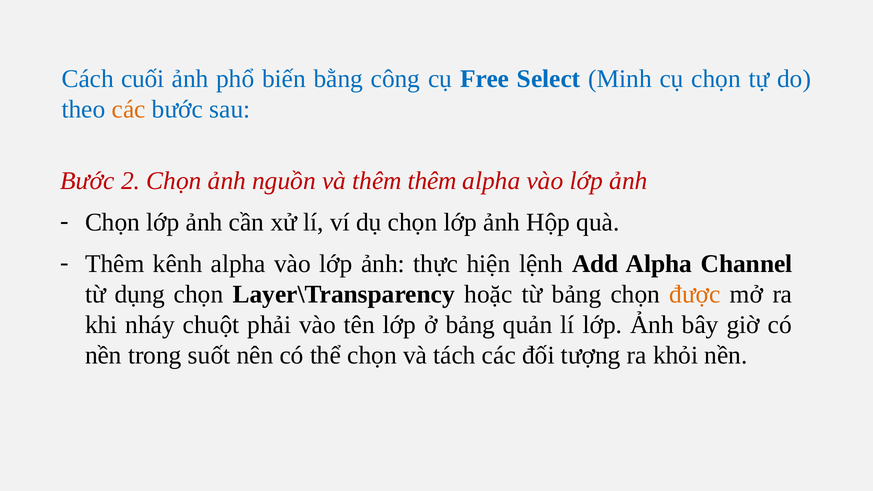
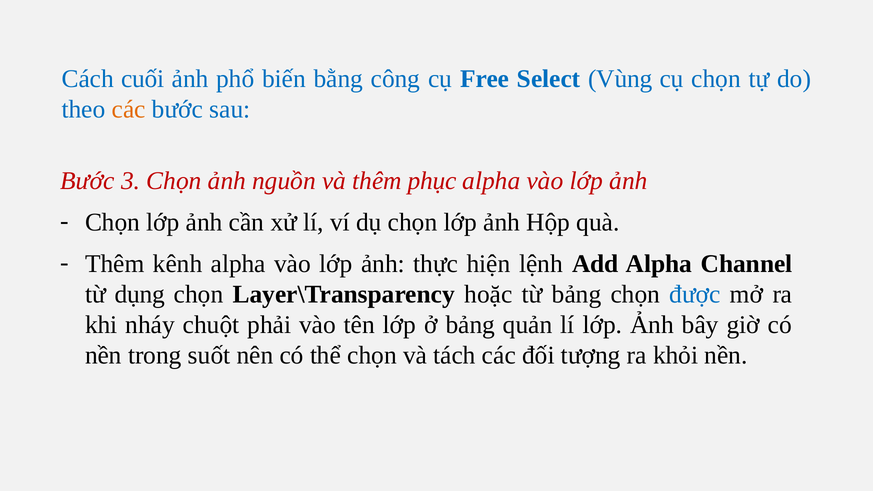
Minh: Minh -> Vùng
2: 2 -> 3
thêm thêm: thêm -> phục
được colour: orange -> blue
